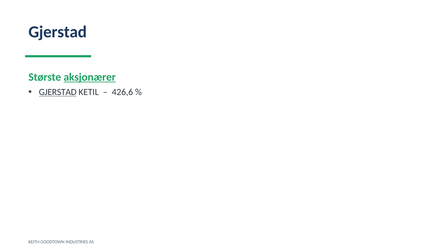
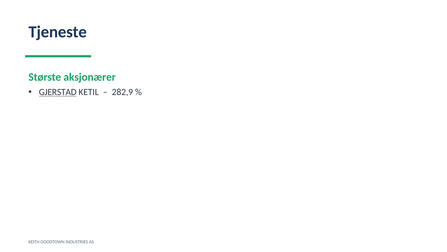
Gjerstad at (58, 32): Gjerstad -> Tjeneste
aksjonærer underline: present -> none
426,6: 426,6 -> 282,9
